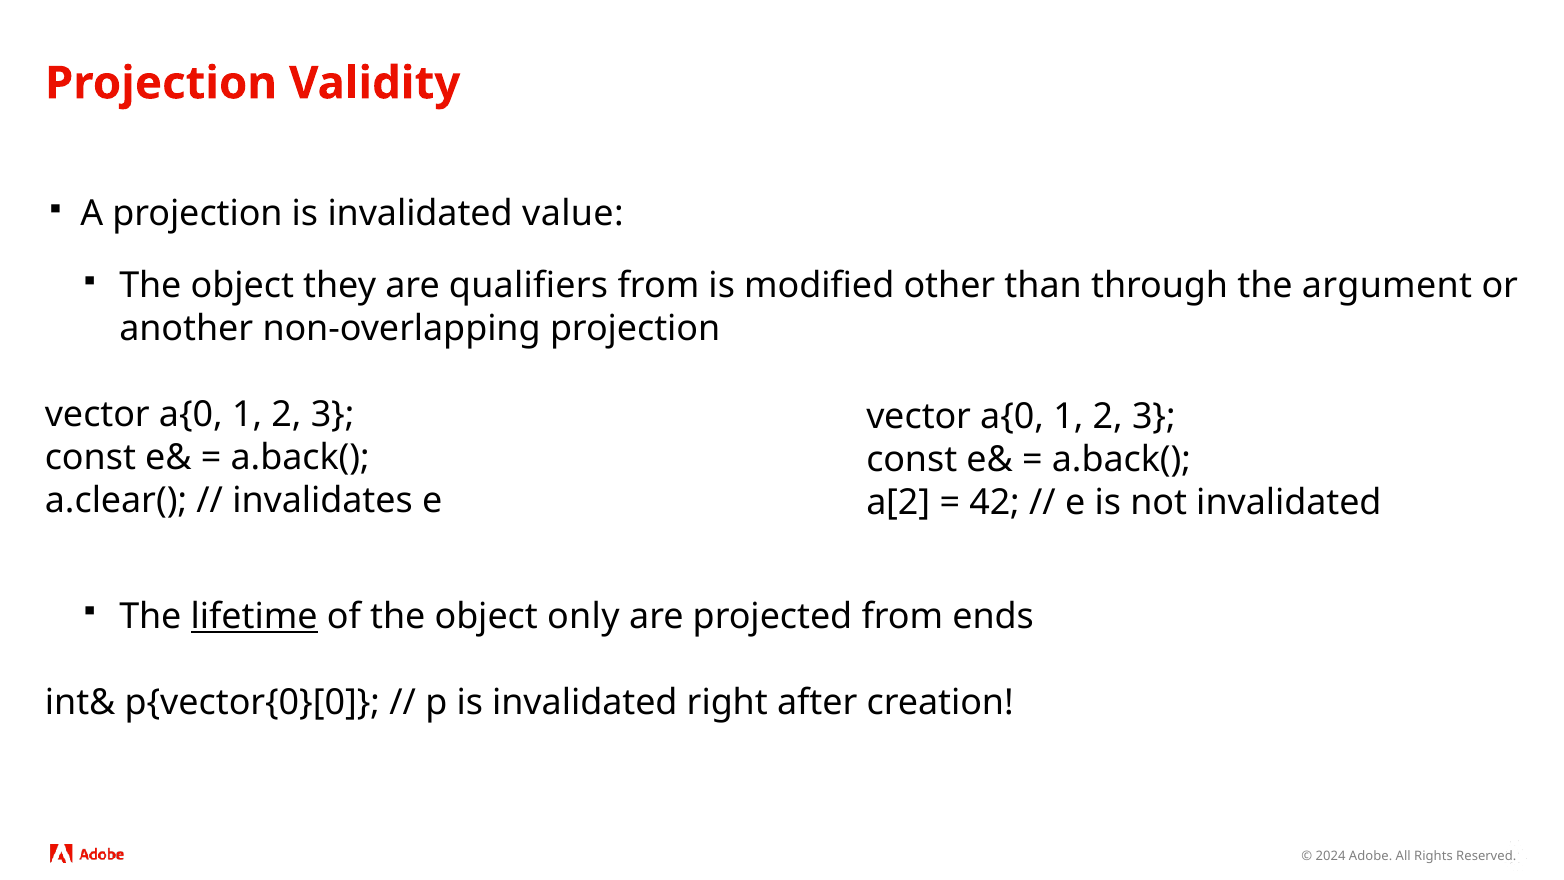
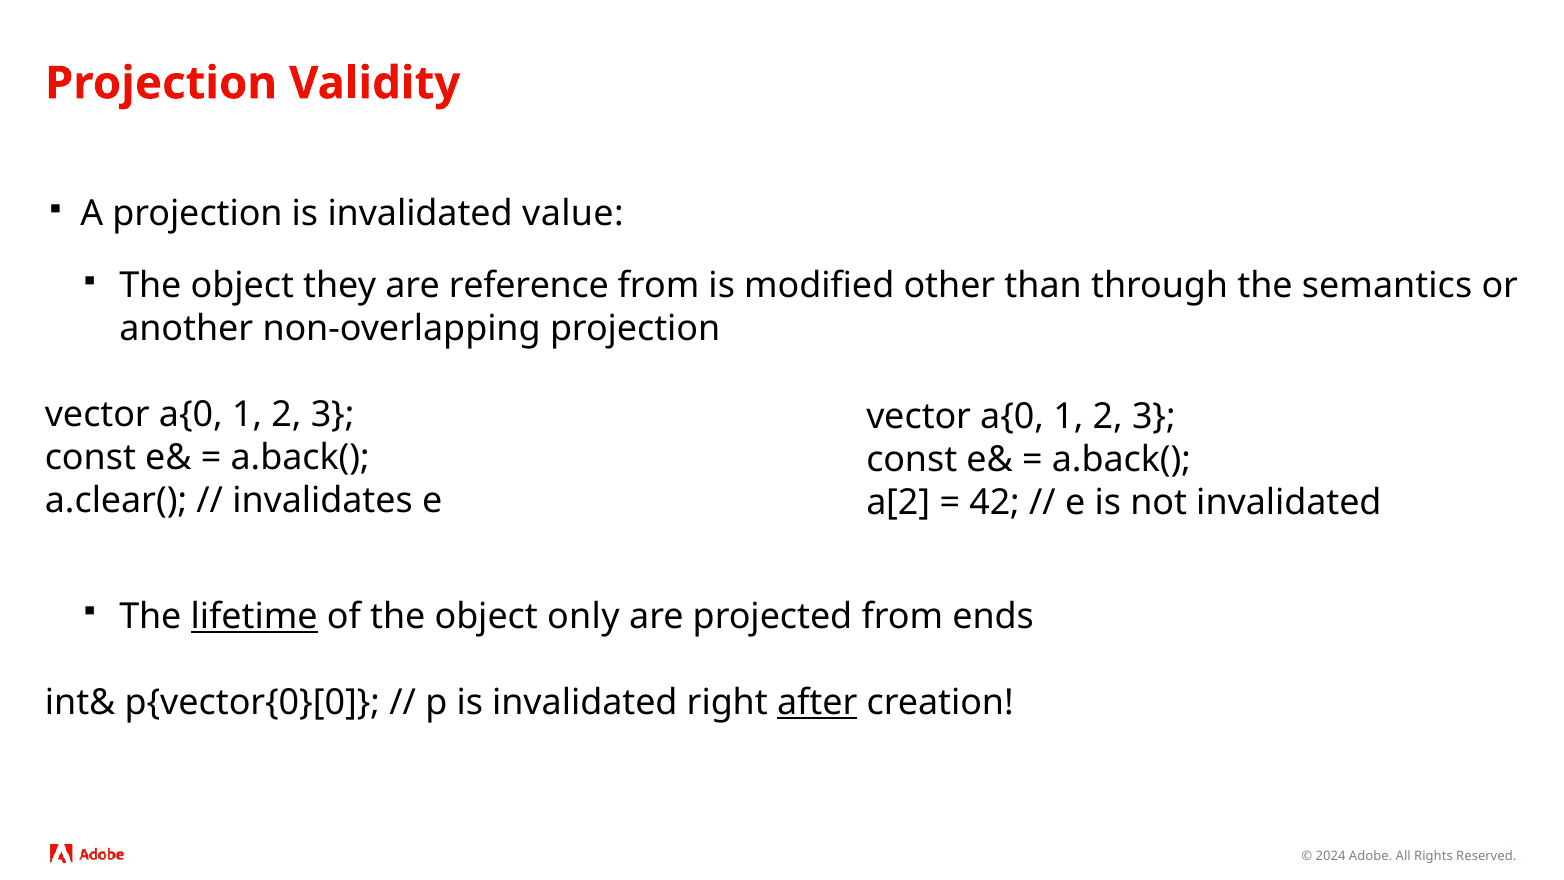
qualifiers: qualifiers -> reference
argument: argument -> semantics
after underline: none -> present
